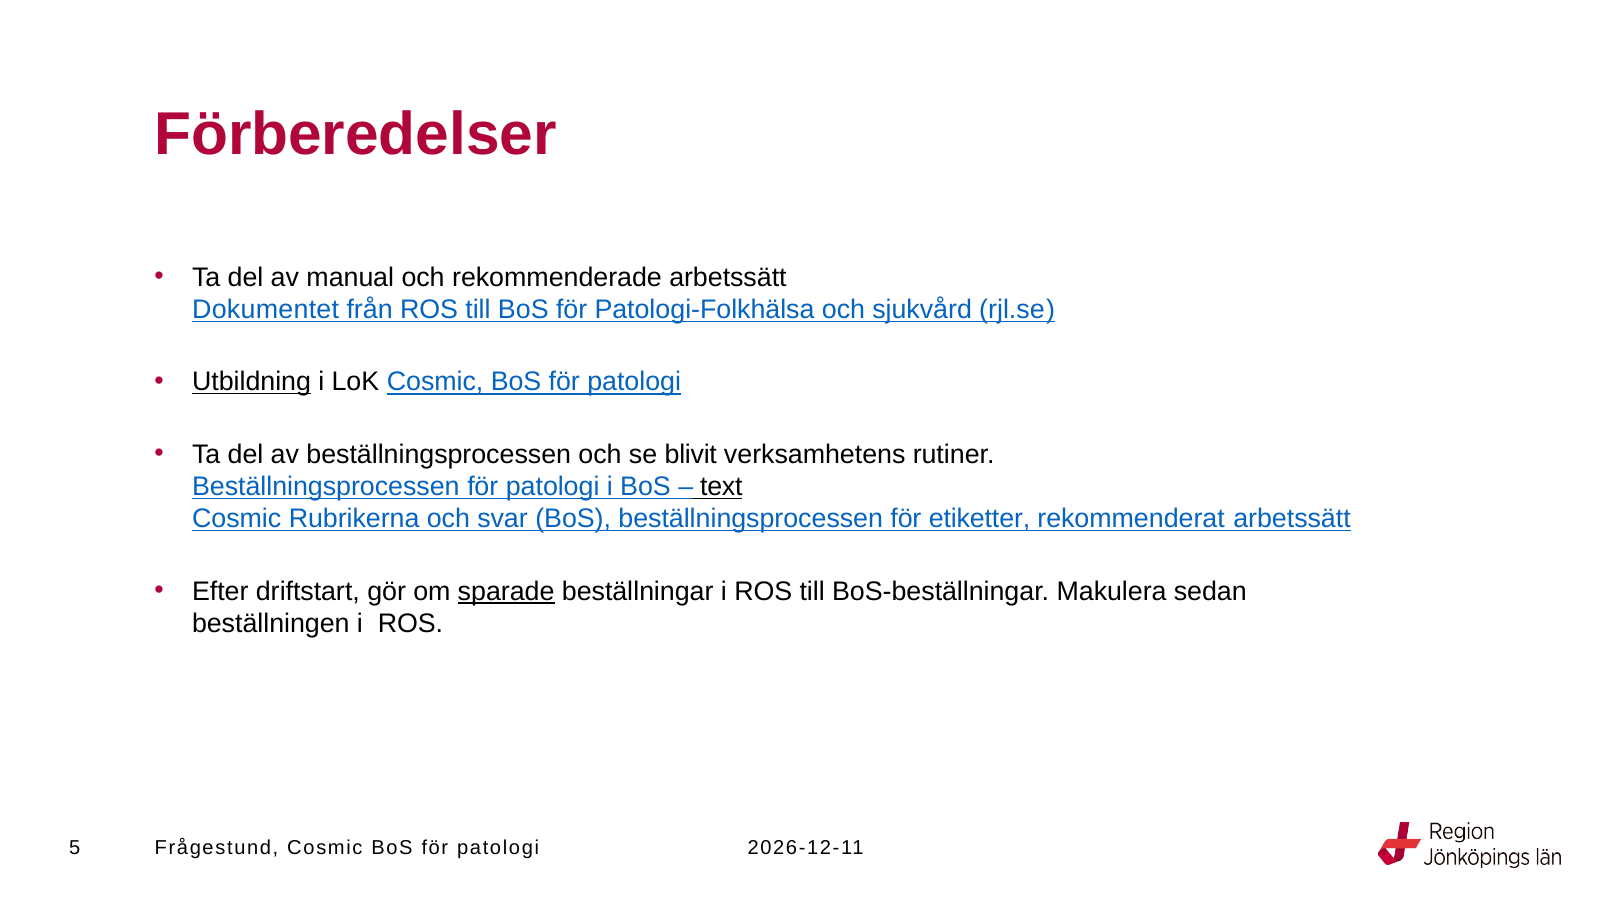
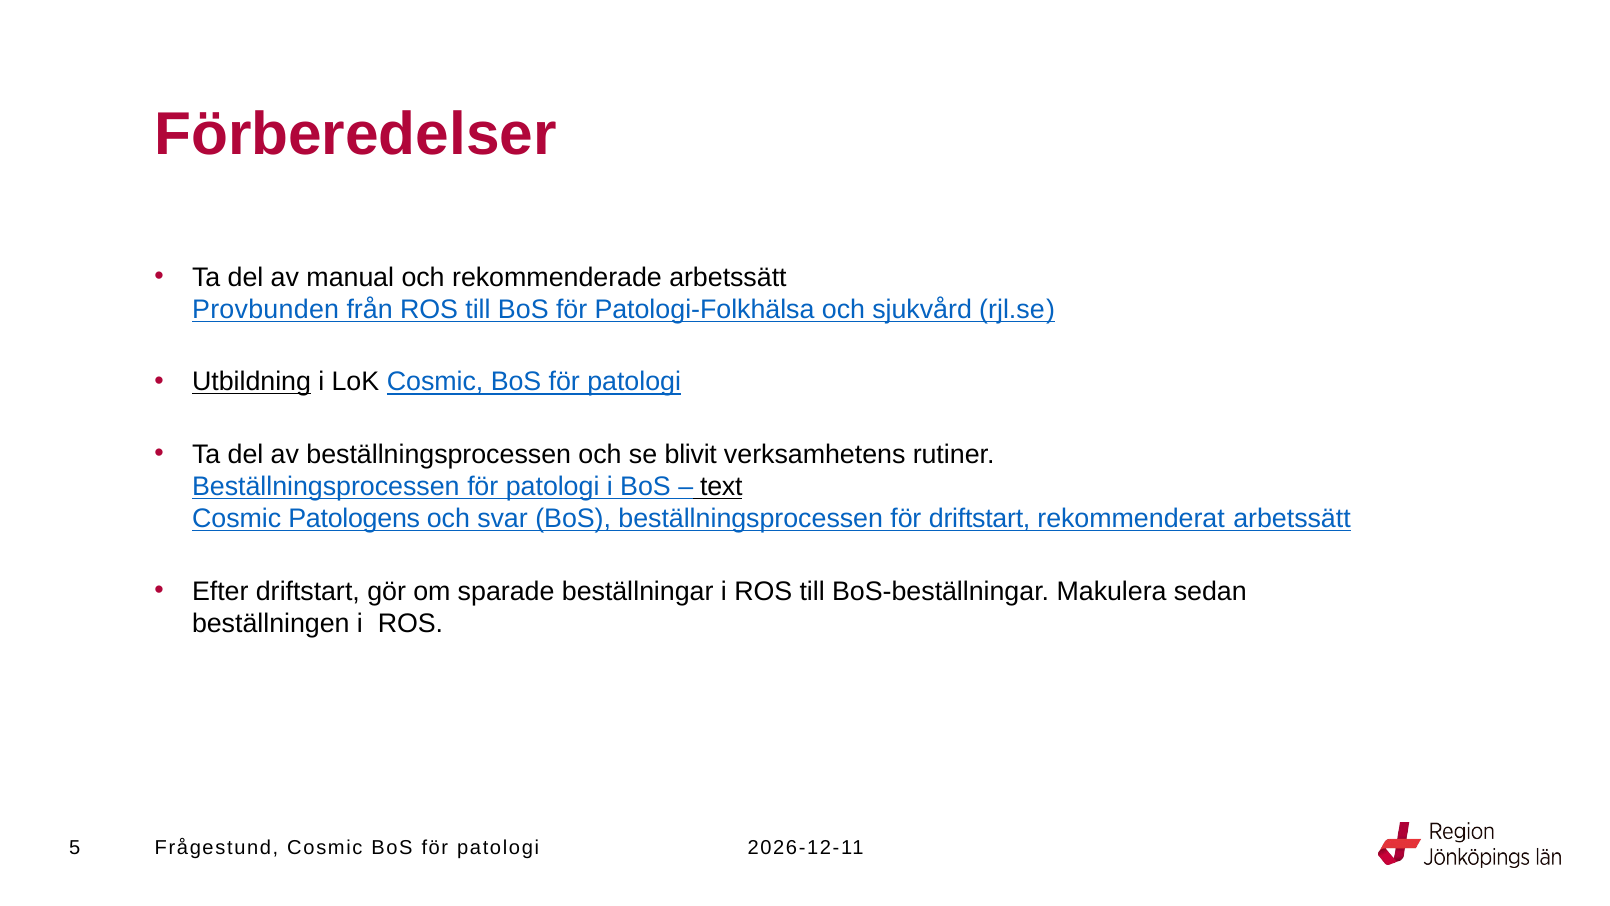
Dokumentet: Dokumentet -> Provbunden
Rubrikerna: Rubrikerna -> Patologens
för etiketter: etiketter -> driftstart
sparade underline: present -> none
